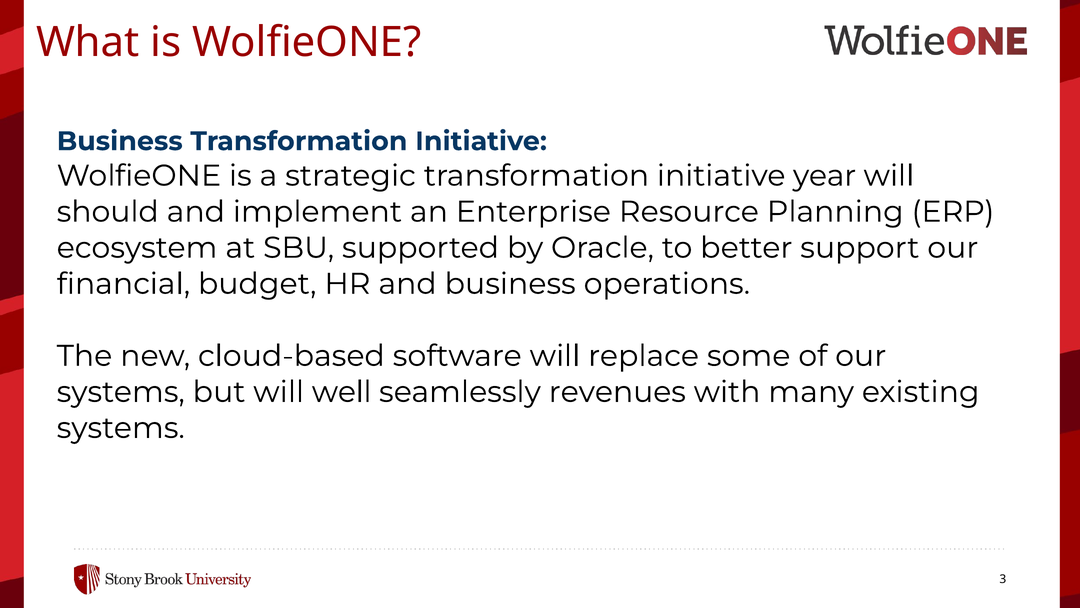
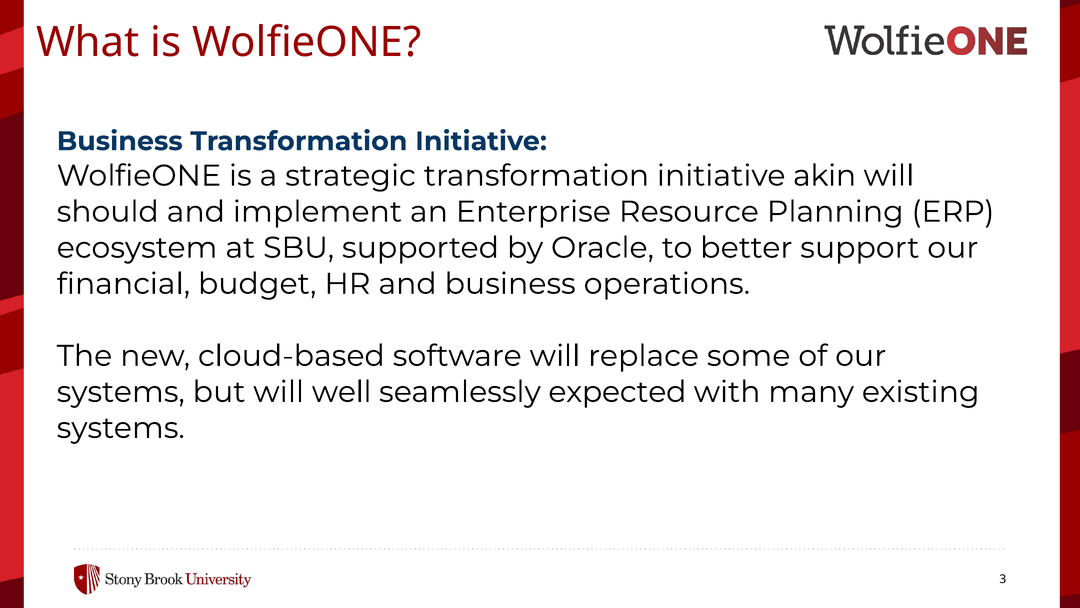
year: year -> akin
revenues: revenues -> expected
